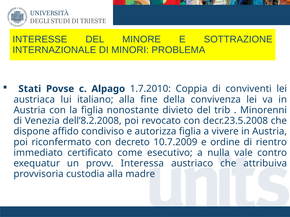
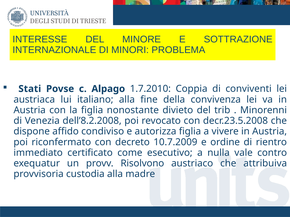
Interessa: Interessa -> Risolvono
